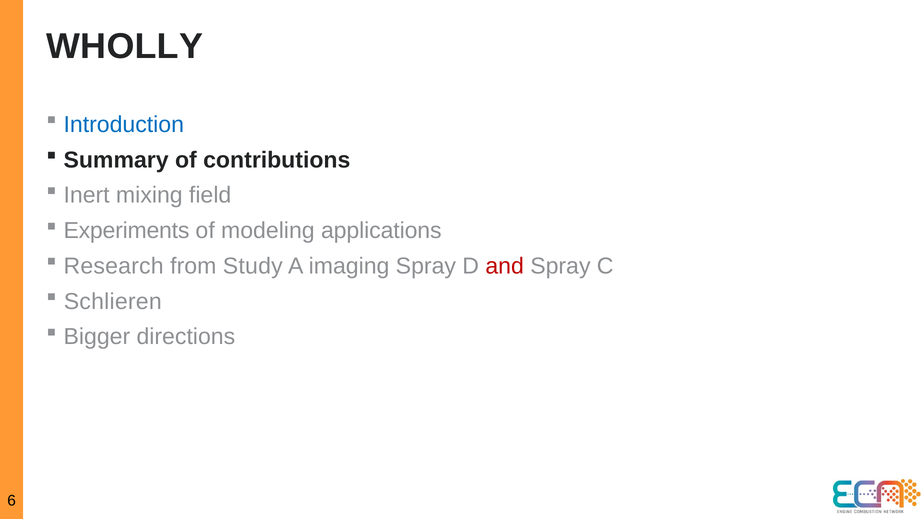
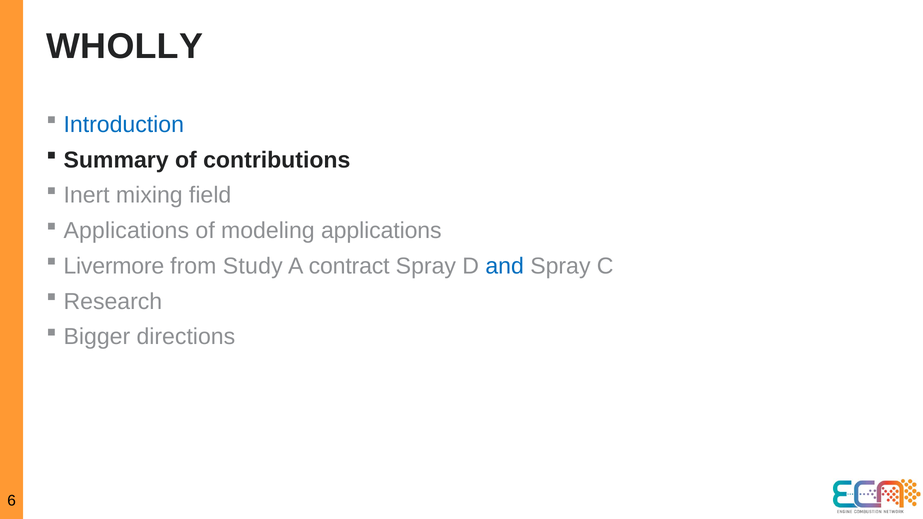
Experiments at (126, 231): Experiments -> Applications
Research: Research -> Livermore
imaging: imaging -> contract
and colour: red -> blue
Schlieren: Schlieren -> Research
